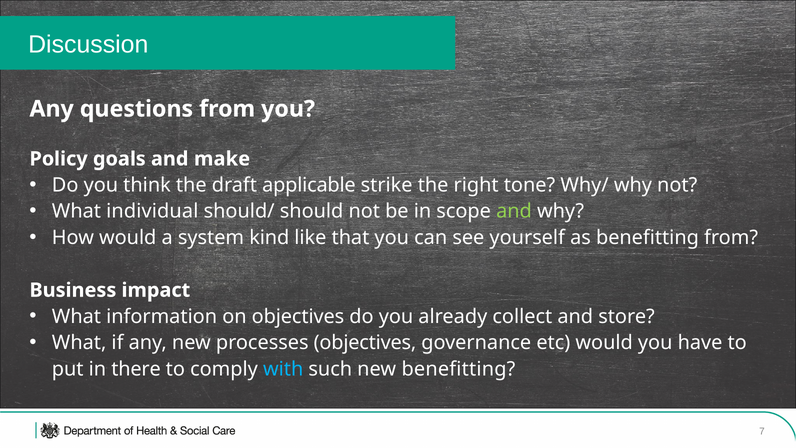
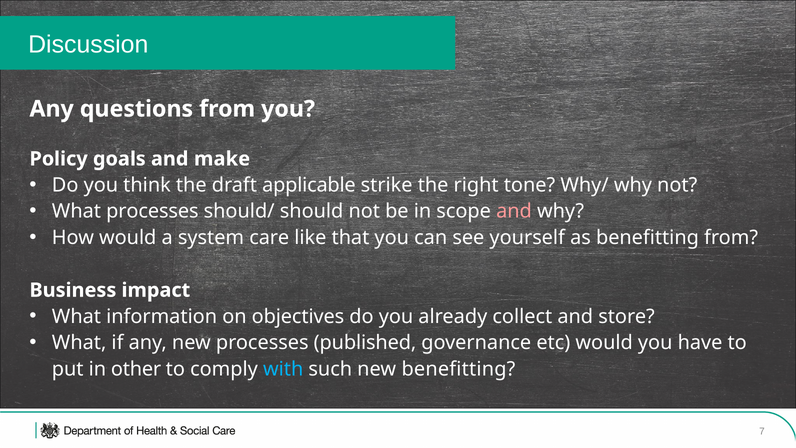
What individual: individual -> processes
and at (514, 211) colour: light green -> pink
kind: kind -> care
processes objectives: objectives -> published
there: there -> other
